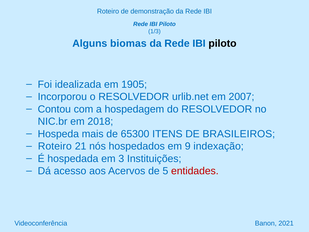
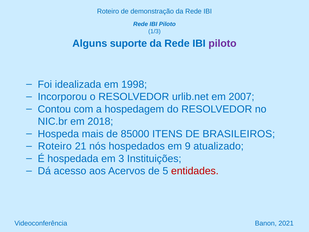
biomas: biomas -> suporte
piloto at (222, 43) colour: black -> purple
1905: 1905 -> 1998
65300: 65300 -> 85000
indexação: indexação -> atualizado
